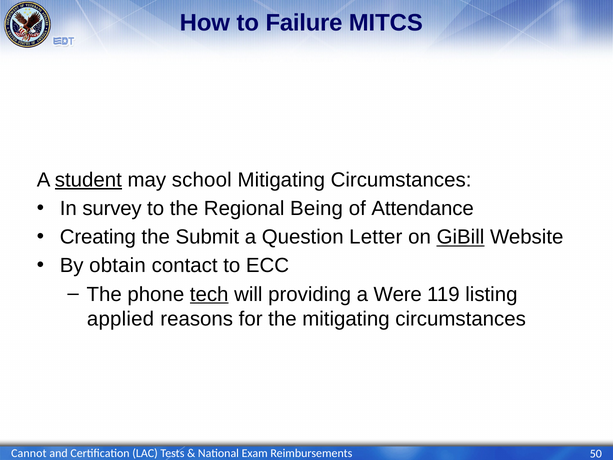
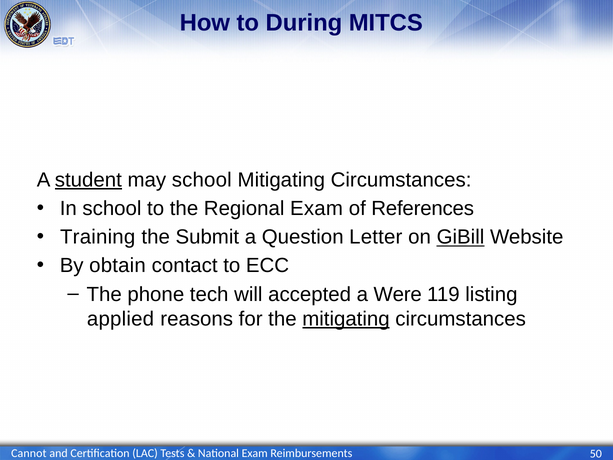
Failure: Failure -> During
In survey: survey -> school
Regional Being: Being -> Exam
Attendance: Attendance -> References
Creating: Creating -> Training
tech underline: present -> none
providing: providing -> accepted
mitigating at (346, 319) underline: none -> present
